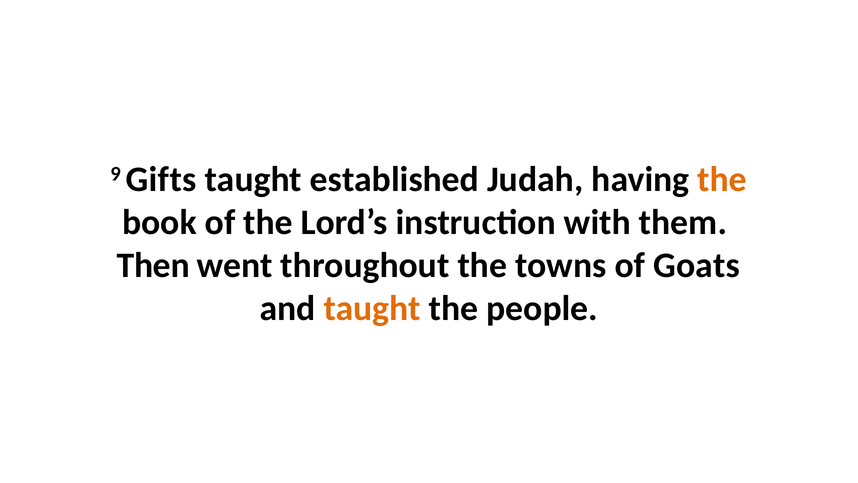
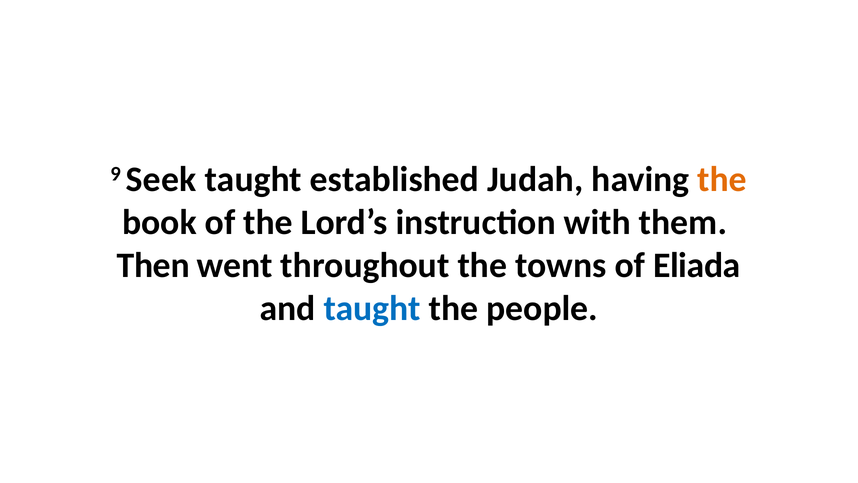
Gifts: Gifts -> Seek
Goats: Goats -> Eliada
taught at (372, 308) colour: orange -> blue
